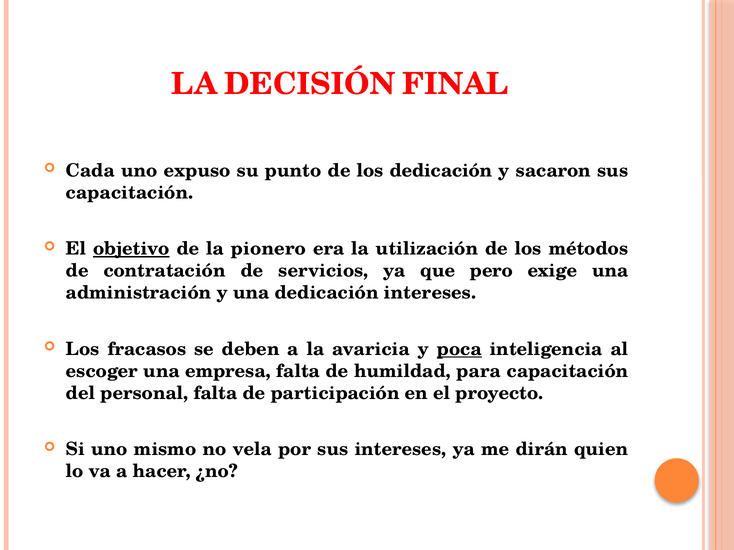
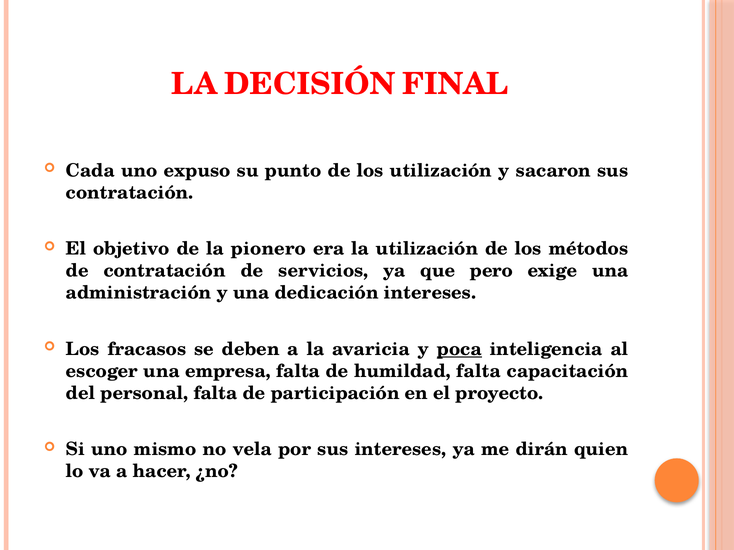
los dedicación: dedicación -> utilización
capacitación at (130, 193): capacitación -> contratación
objetivo underline: present -> none
humildad para: para -> falta
